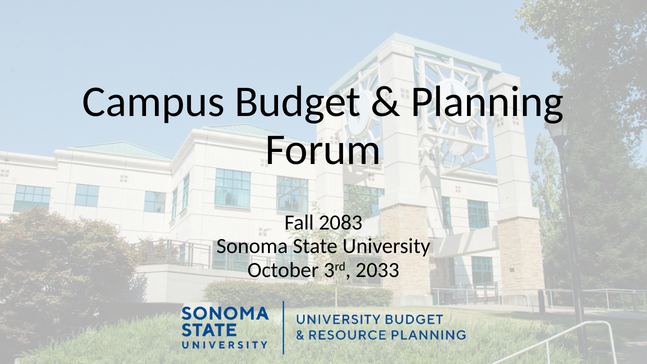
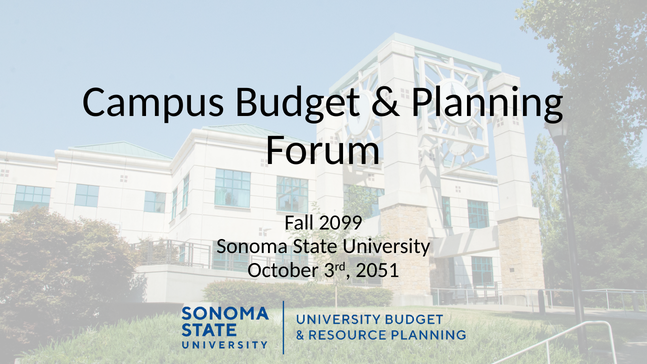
2083: 2083 -> 2099
2033: 2033 -> 2051
